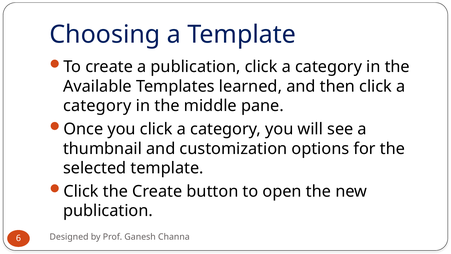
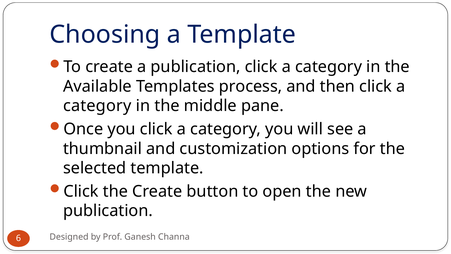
learned: learned -> process
